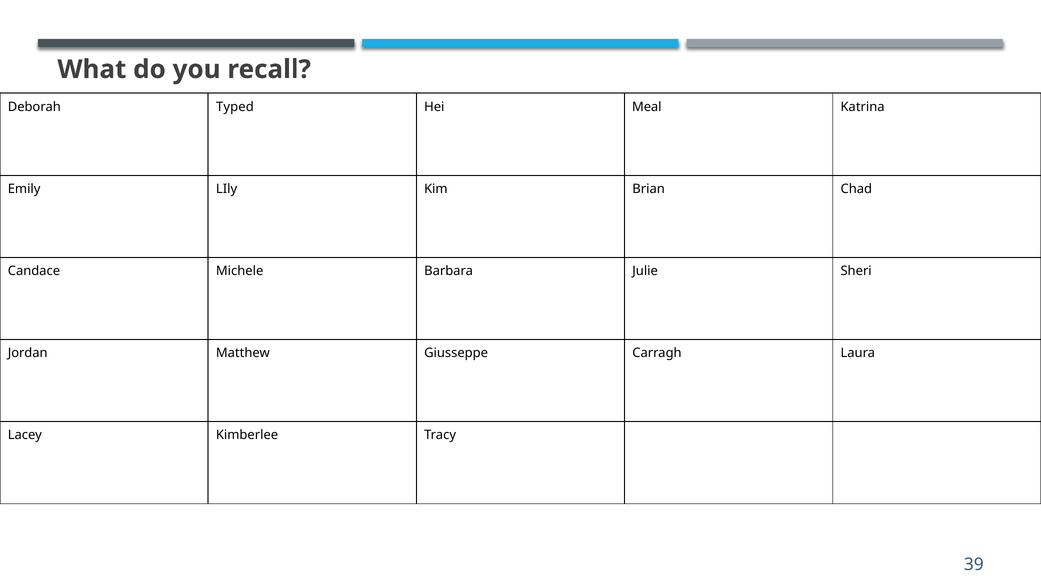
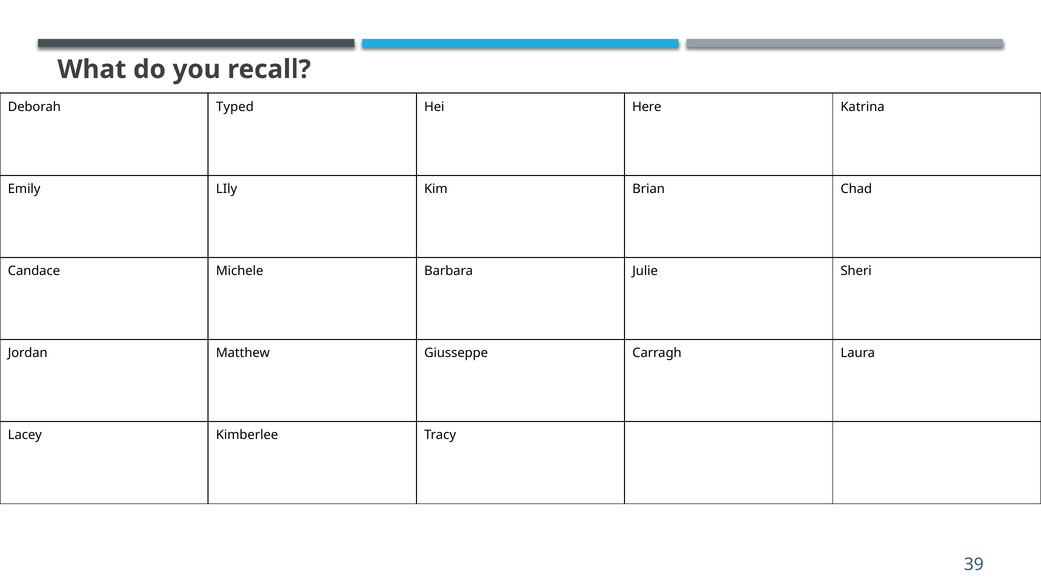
Meal: Meal -> Here
